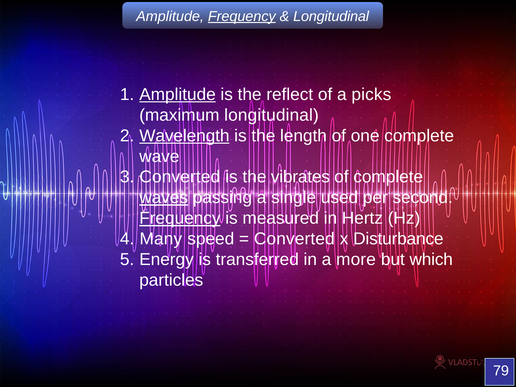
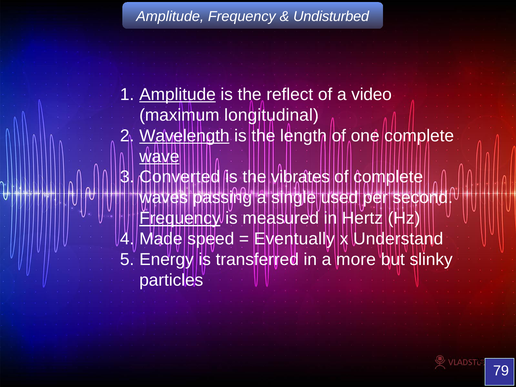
Frequency at (242, 16) underline: present -> none
Longitudinal at (331, 16): Longitudinal -> Undisturbed
picks: picks -> video
wave underline: none -> present
waves underline: present -> none
Many: Many -> Made
Converted at (294, 239): Converted -> Eventually
Disturbance: Disturbance -> Understand
which: which -> slinky
